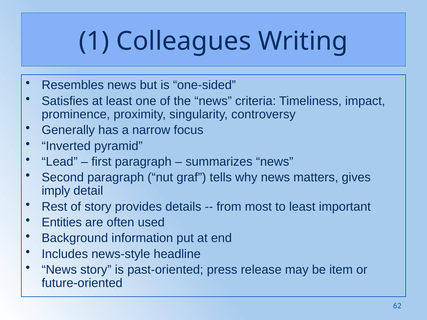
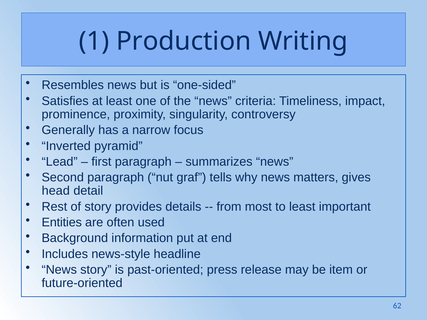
Colleagues: Colleagues -> Production
imply: imply -> head
